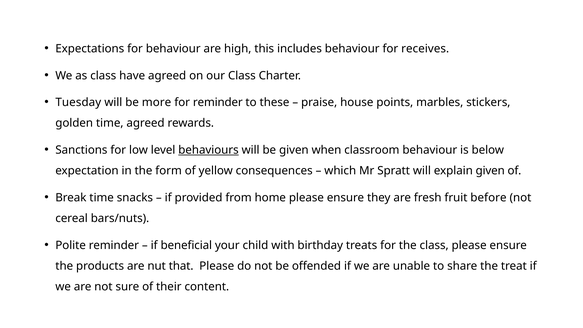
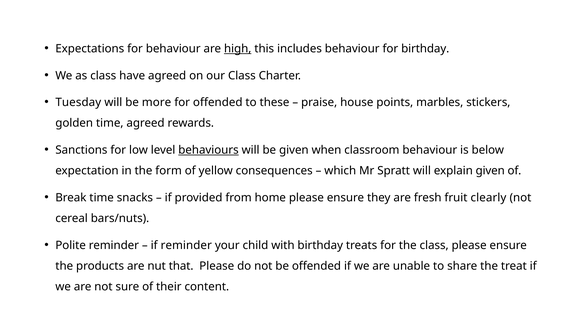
high underline: none -> present
for receives: receives -> birthday
for reminder: reminder -> offended
before: before -> clearly
if beneficial: beneficial -> reminder
